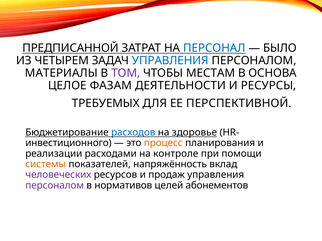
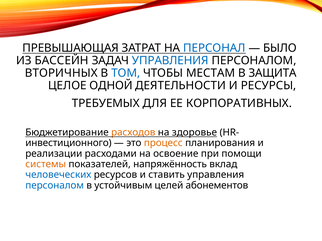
ПРЕДПИСАННОЙ: ПРЕДПИСАННОЙ -> ПРЕВЫШАЮЩАЯ
ЧЕТЫРЕМ: ЧЕТЫРЕМ -> БАССЕЙН
МАТЕРИАЛЫ: МАТЕРИАЛЫ -> ВТОРИЧНЫХ
ТОМ colour: purple -> blue
ОСНОВА: ОСНОВА -> ЗАЩИТА
ФАЗАМ: ФАЗАМ -> ОДНОЙ
ПЕРСПЕКТИВНОЙ: ПЕРСПЕКТИВНОЙ -> КОРПОРАТИВНЫХ
расходов colour: blue -> orange
контроле: контроле -> освоение
человеческих colour: purple -> blue
продаж: продаж -> ставить
персоналом at (55, 186) colour: purple -> blue
нормативов: нормативов -> устойчивым
